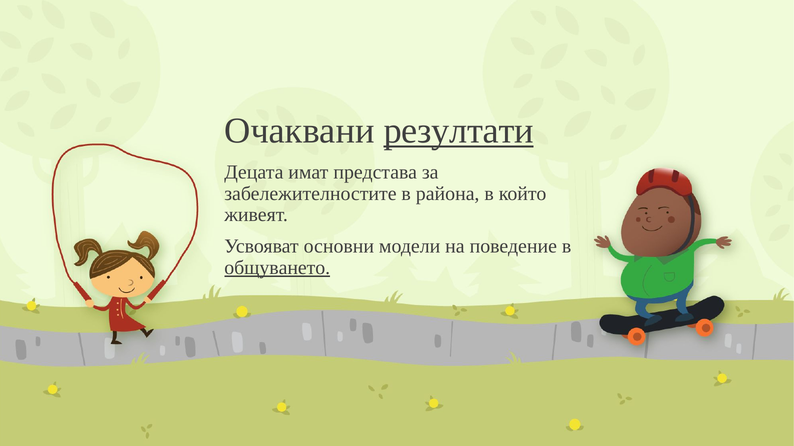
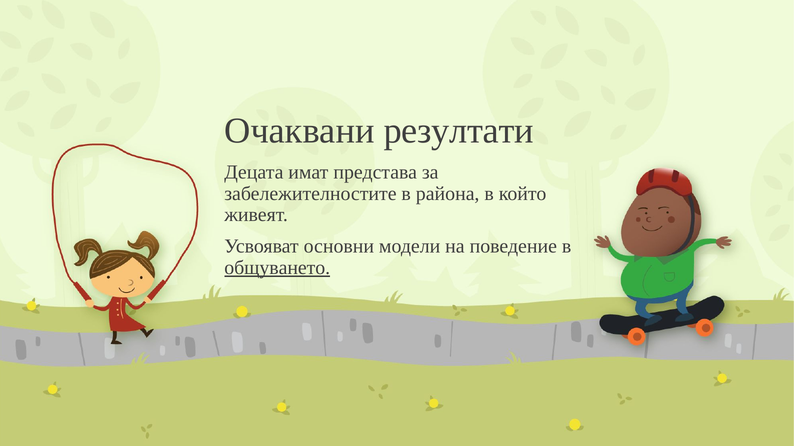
резултати underline: present -> none
